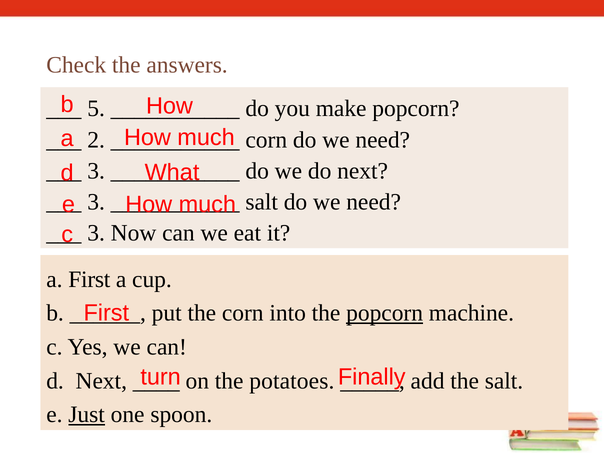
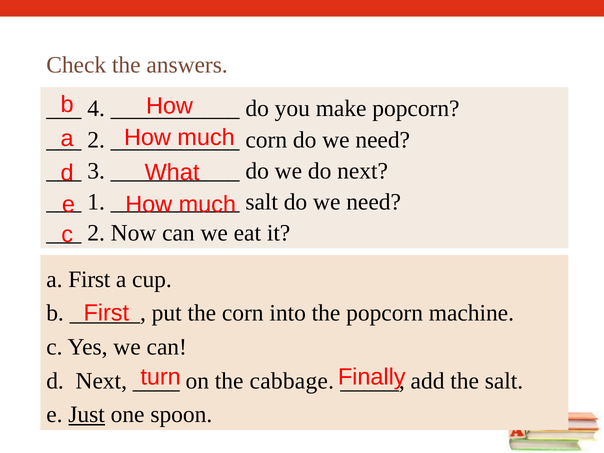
5: 5 -> 4
3 at (96, 202): 3 -> 1
3 at (96, 233): 3 -> 2
popcorn at (385, 313) underline: present -> none
potatoes: potatoes -> cabbage
